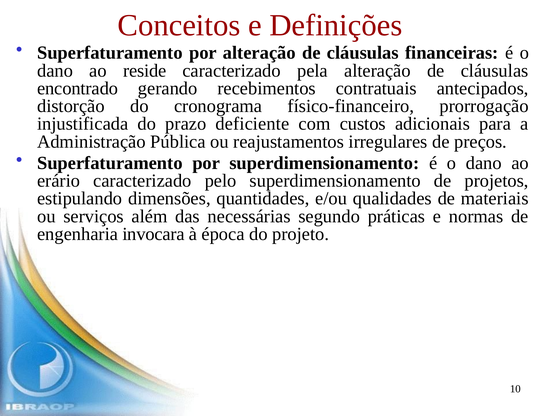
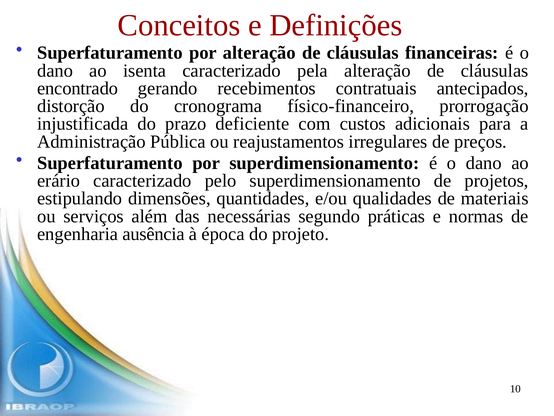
reside: reside -> isenta
invocara: invocara -> ausência
